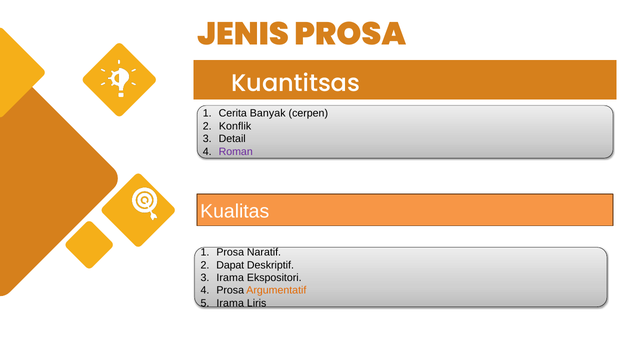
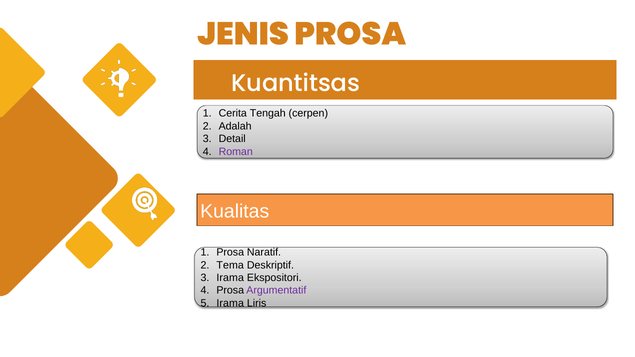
Banyak: Banyak -> Tengah
Konflik: Konflik -> Adalah
Dapat: Dapat -> Tema
Argumentatif colour: orange -> purple
